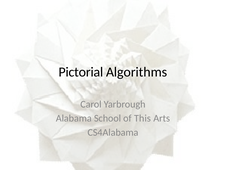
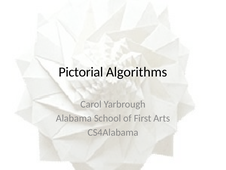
This: This -> First
